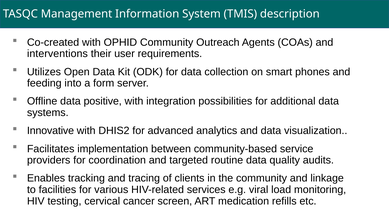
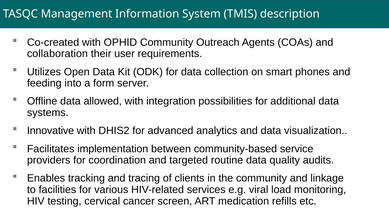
interventions: interventions -> collaboration
positive: positive -> allowed
